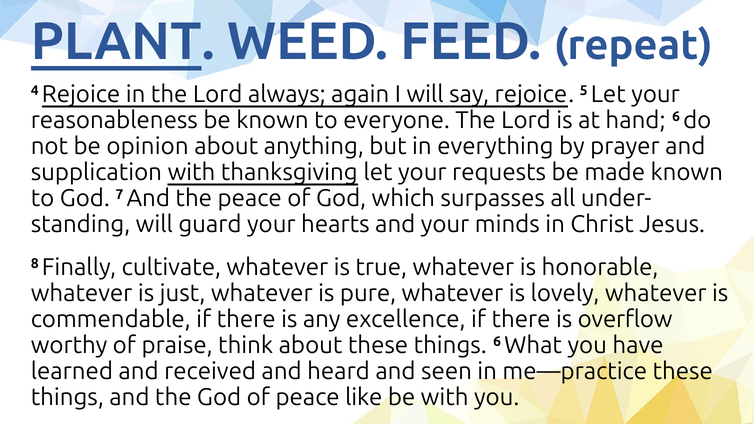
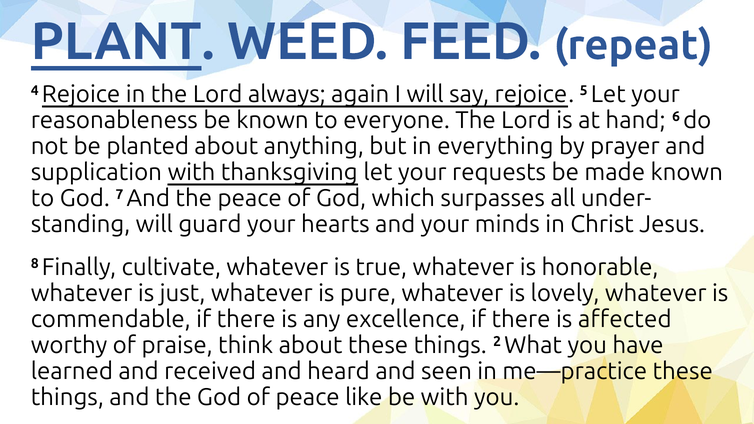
opinion: opinion -> planted
overflow: overflow -> affected
things 6: 6 -> 2
